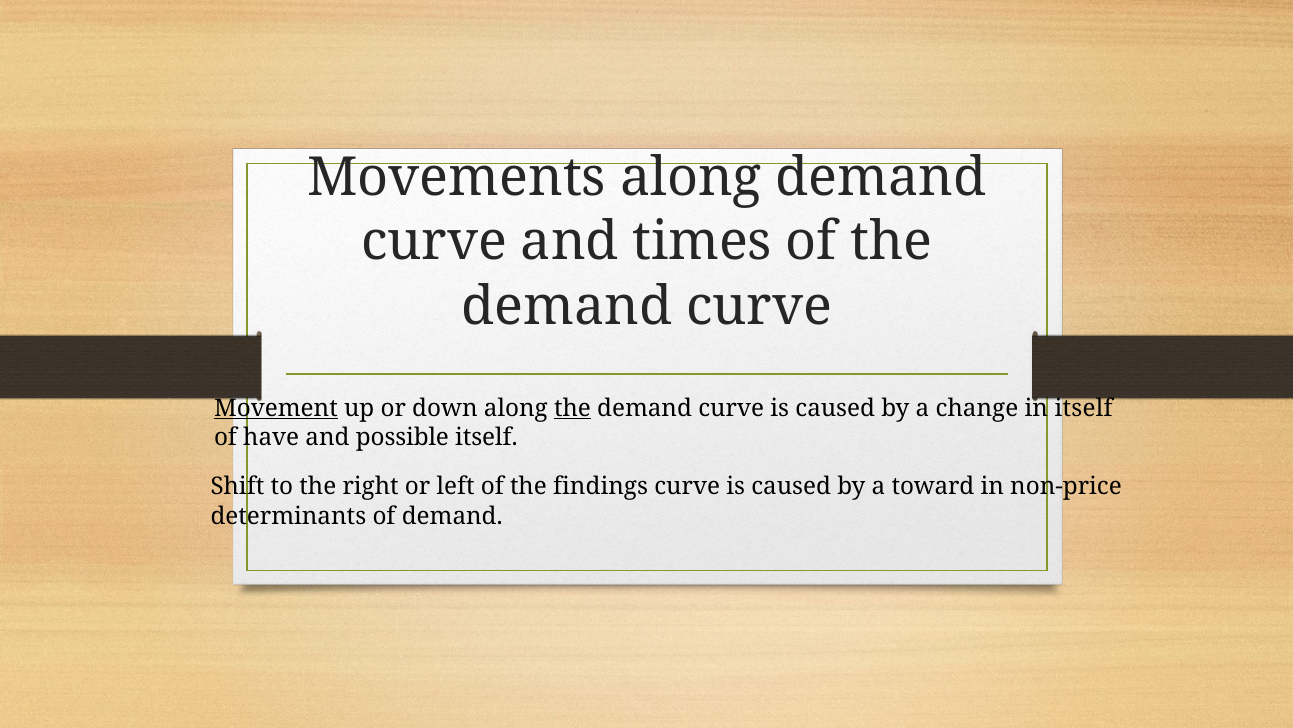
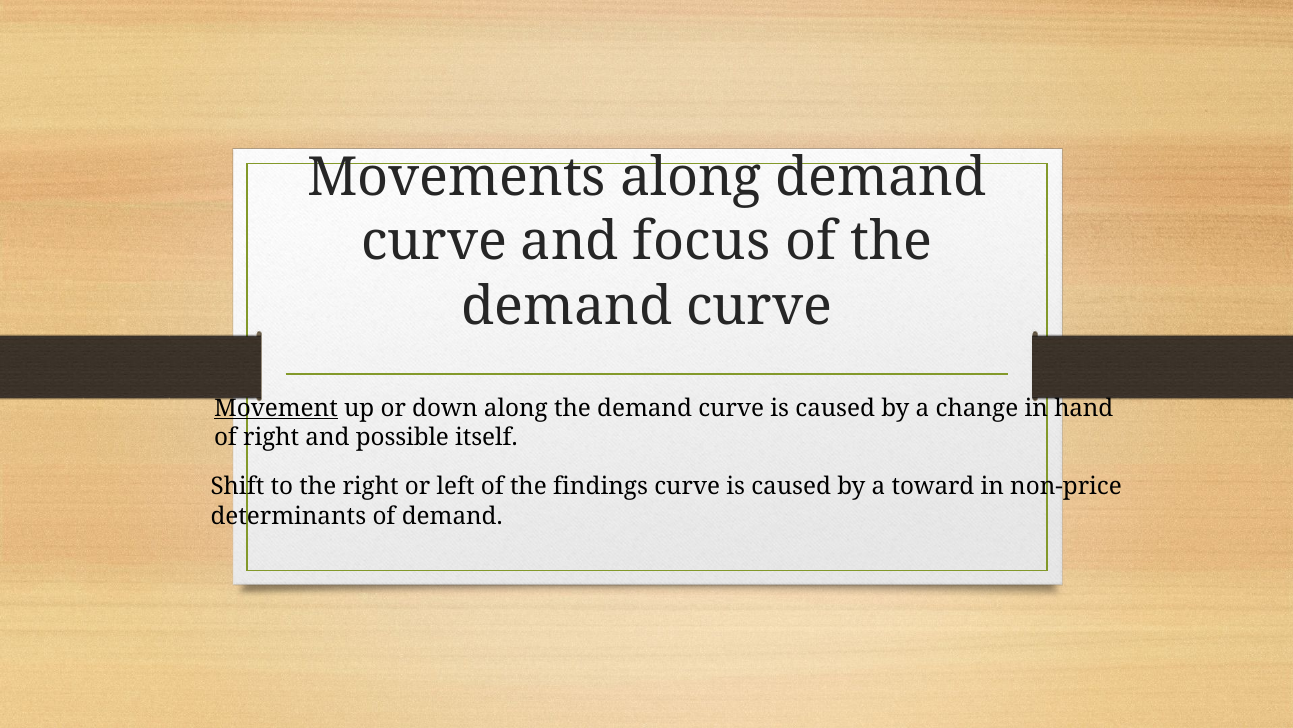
times: times -> focus
the at (573, 408) underline: present -> none
in itself: itself -> hand
of have: have -> right
